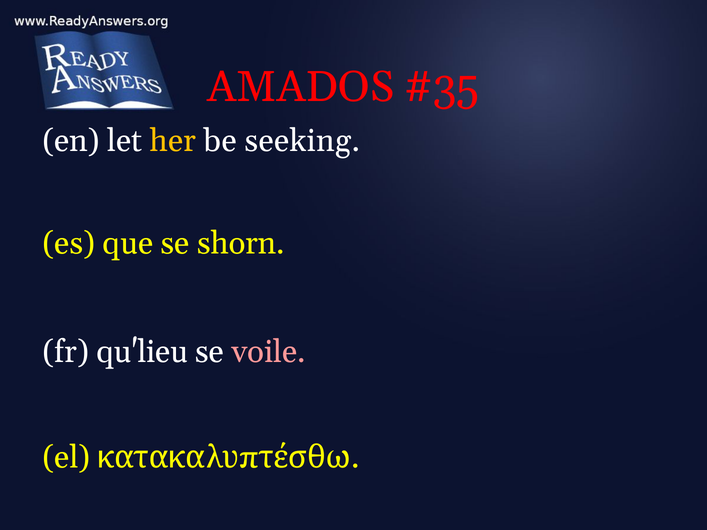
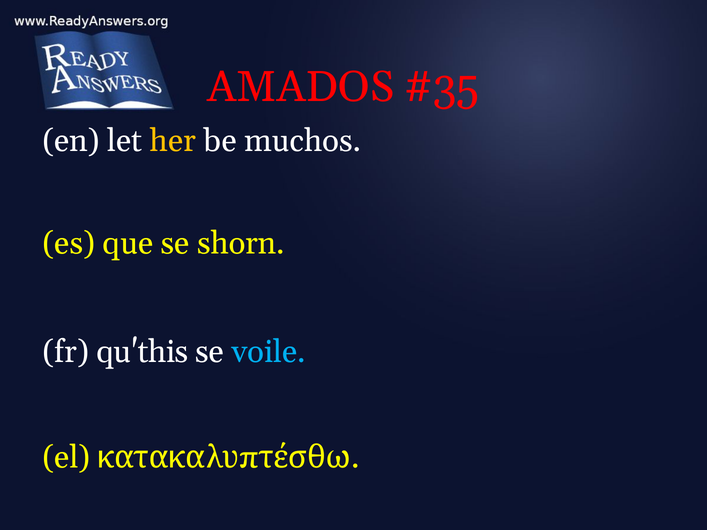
seeking: seeking -> muchos
qu'lieu: qu'lieu -> qu'this
voile colour: pink -> light blue
